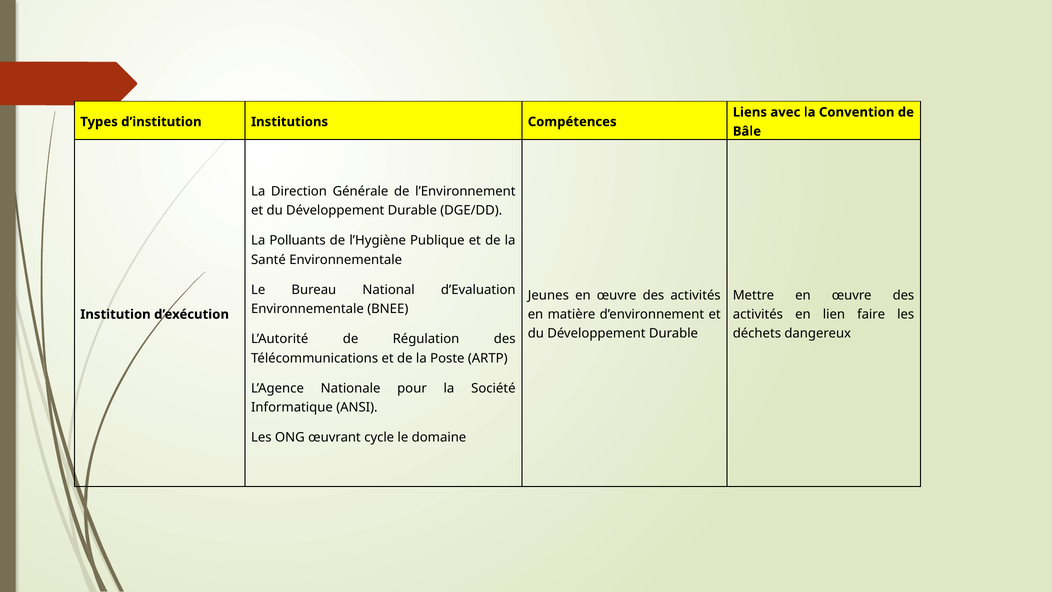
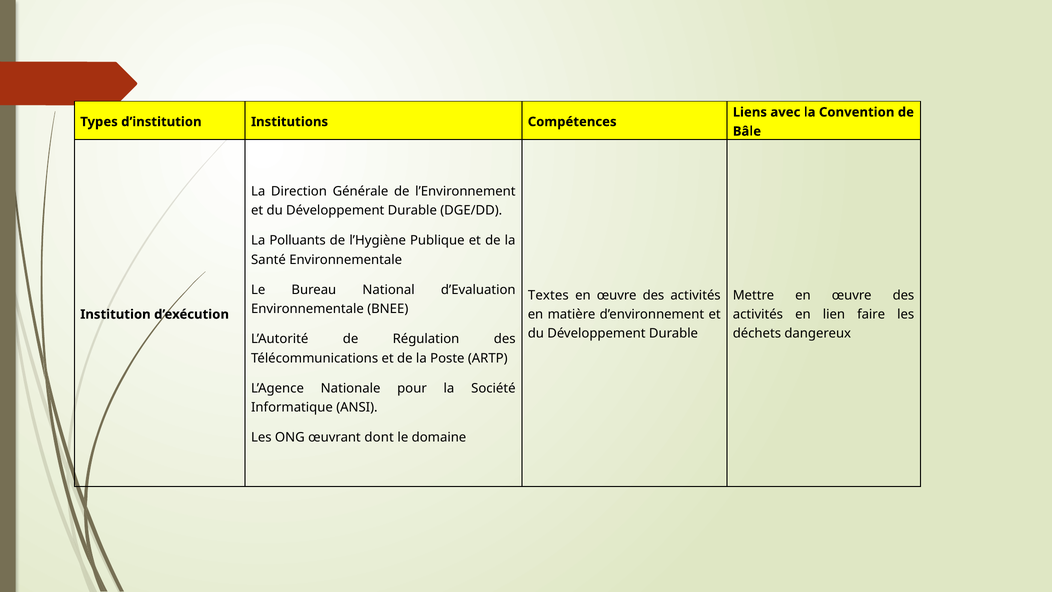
Jeunes: Jeunes -> Textes
cycle: cycle -> dont
